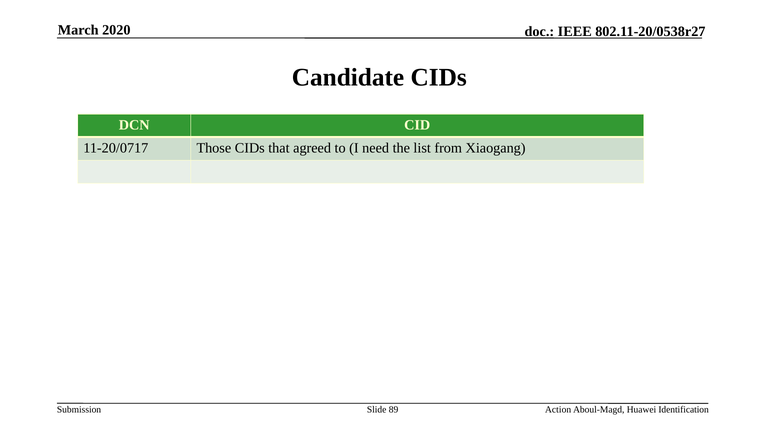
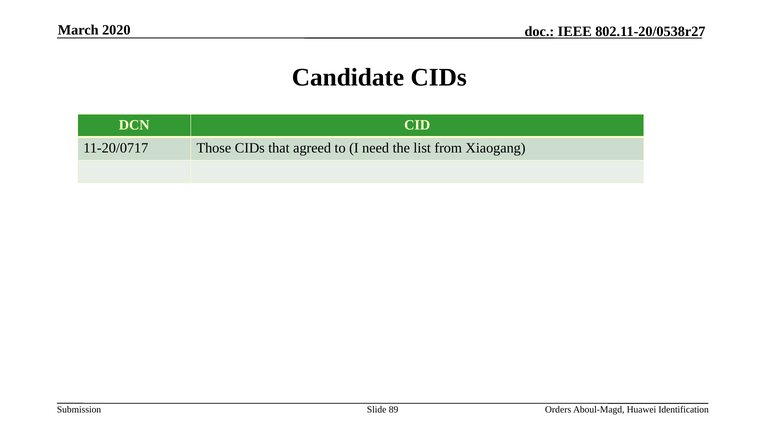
Action: Action -> Orders
